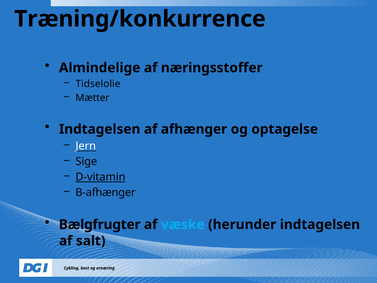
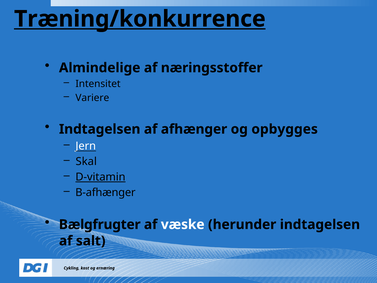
Træning/konkurrence underline: none -> present
Tidselolie: Tidselolie -> Intensitet
Mætter: Mætter -> Variere
optagelse: optagelse -> opbygges
Sige: Sige -> Skal
væske colour: light blue -> white
